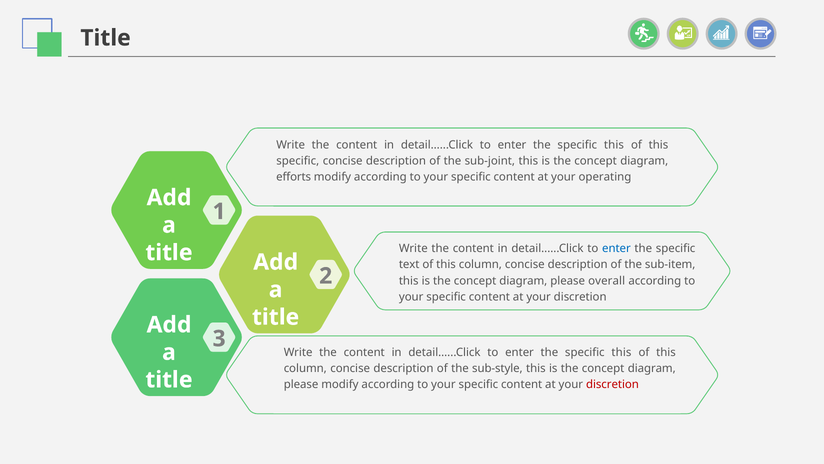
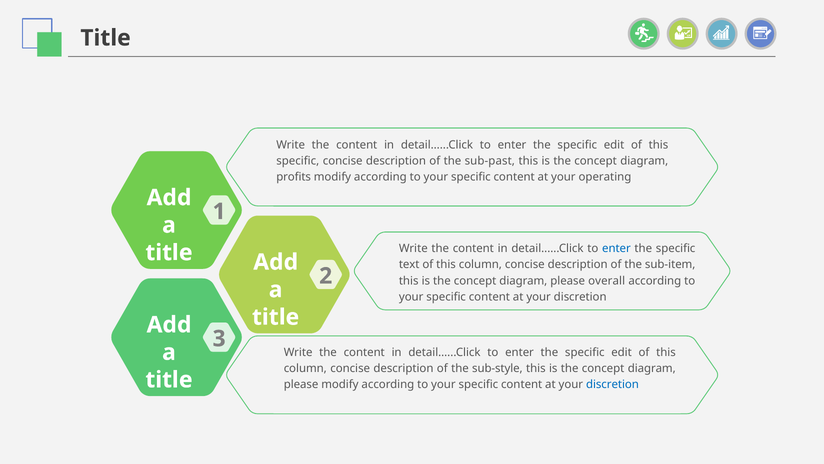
this at (614, 145): this -> edit
sub-joint: sub-joint -> sub-past
efforts: efforts -> profits
this at (621, 352): this -> edit
discretion at (612, 384) colour: red -> blue
